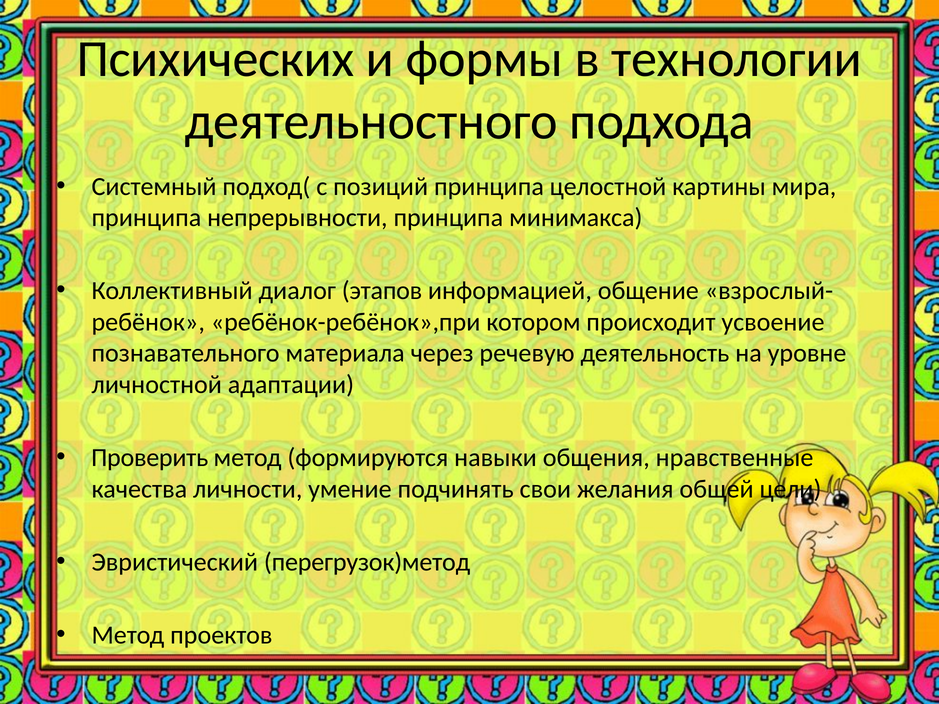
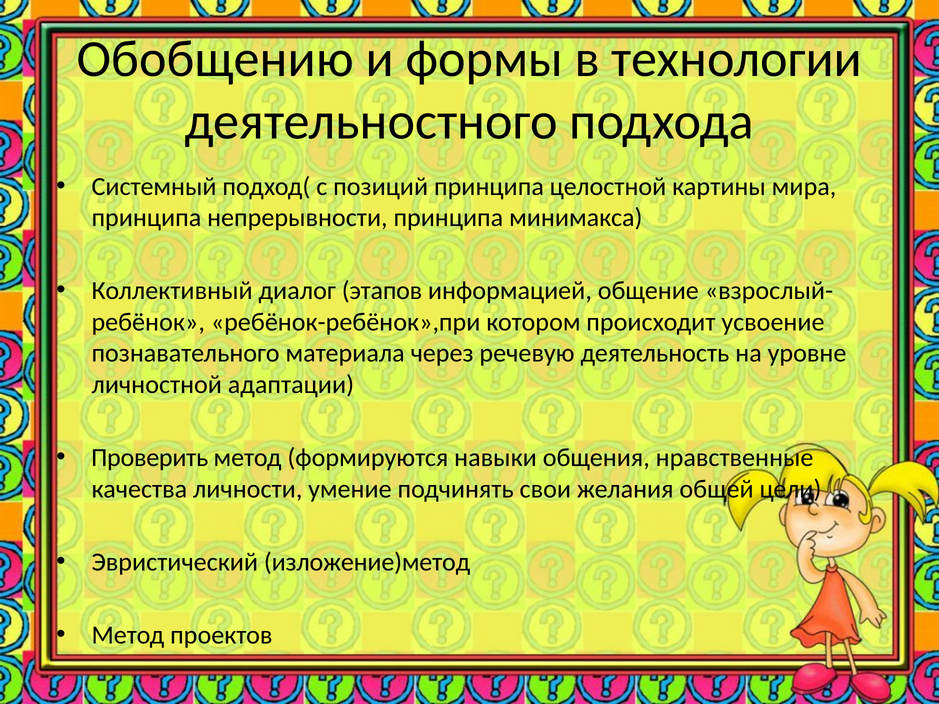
Психических: Психических -> Обобщению
перегрузок)метод: перегрузок)метод -> изложение)метод
